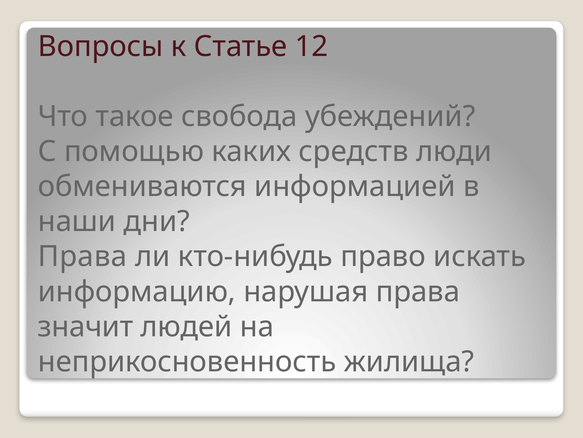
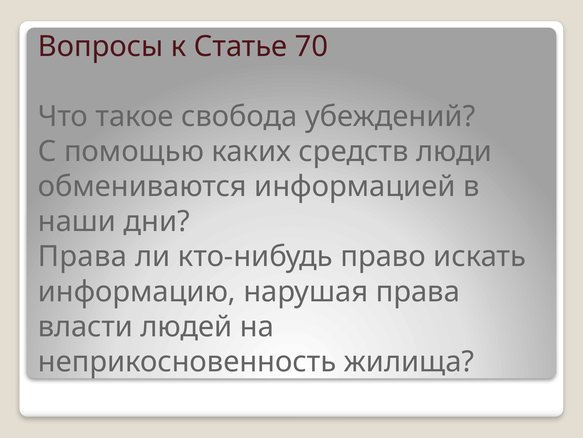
12: 12 -> 70
значит: значит -> власти
